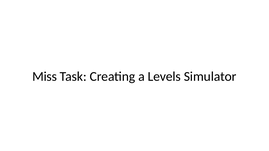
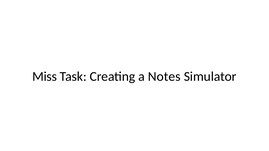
Levels: Levels -> Notes
